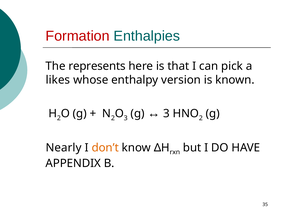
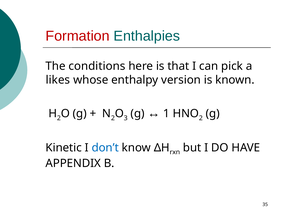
represents: represents -> conditions
3 at (166, 113): 3 -> 1
Nearly: Nearly -> Kinetic
don’t colour: orange -> blue
